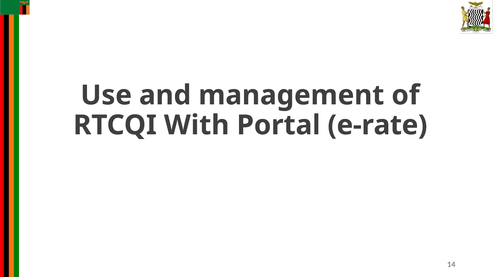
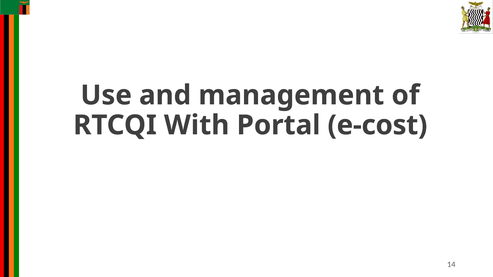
e-rate: e-rate -> e-cost
